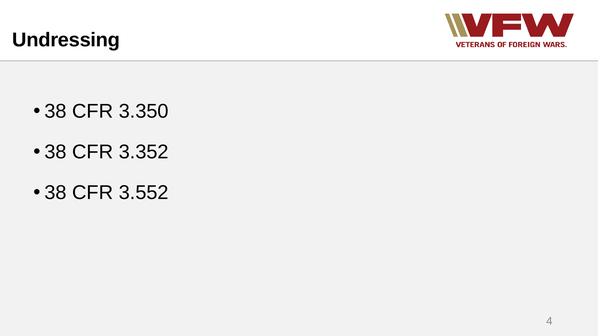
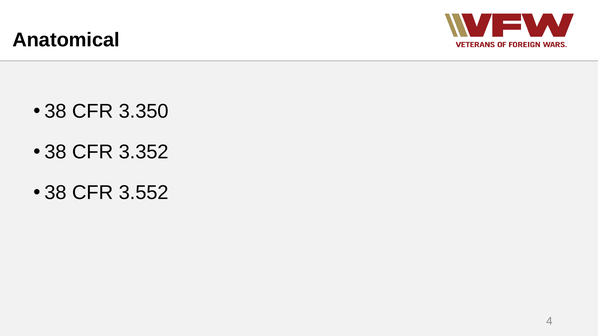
Undressing: Undressing -> Anatomical
